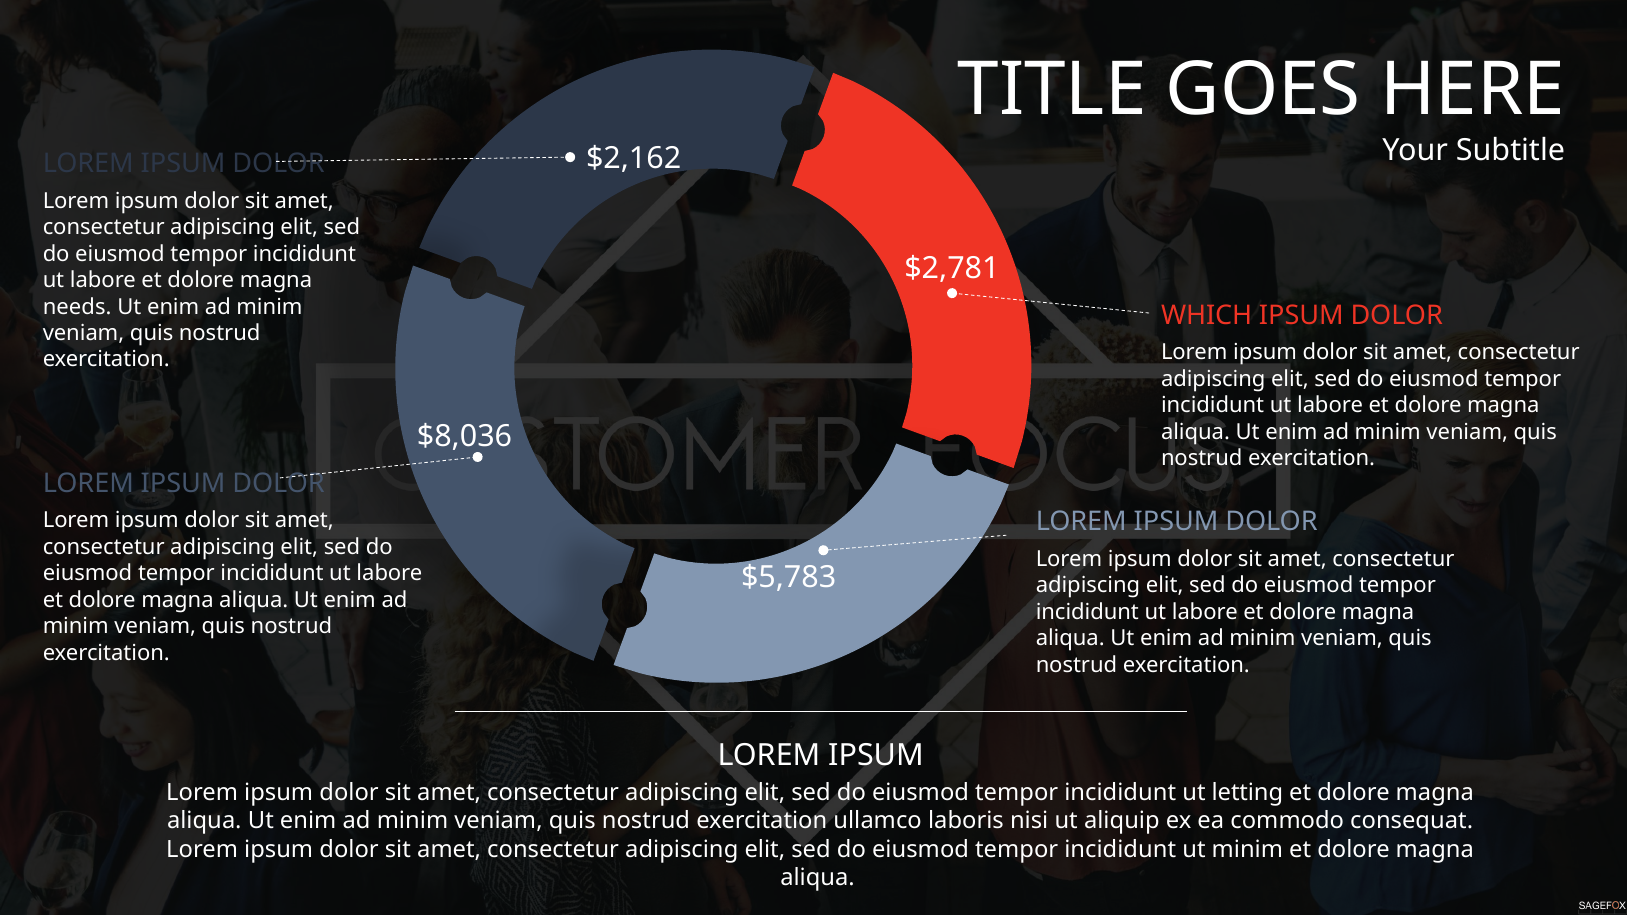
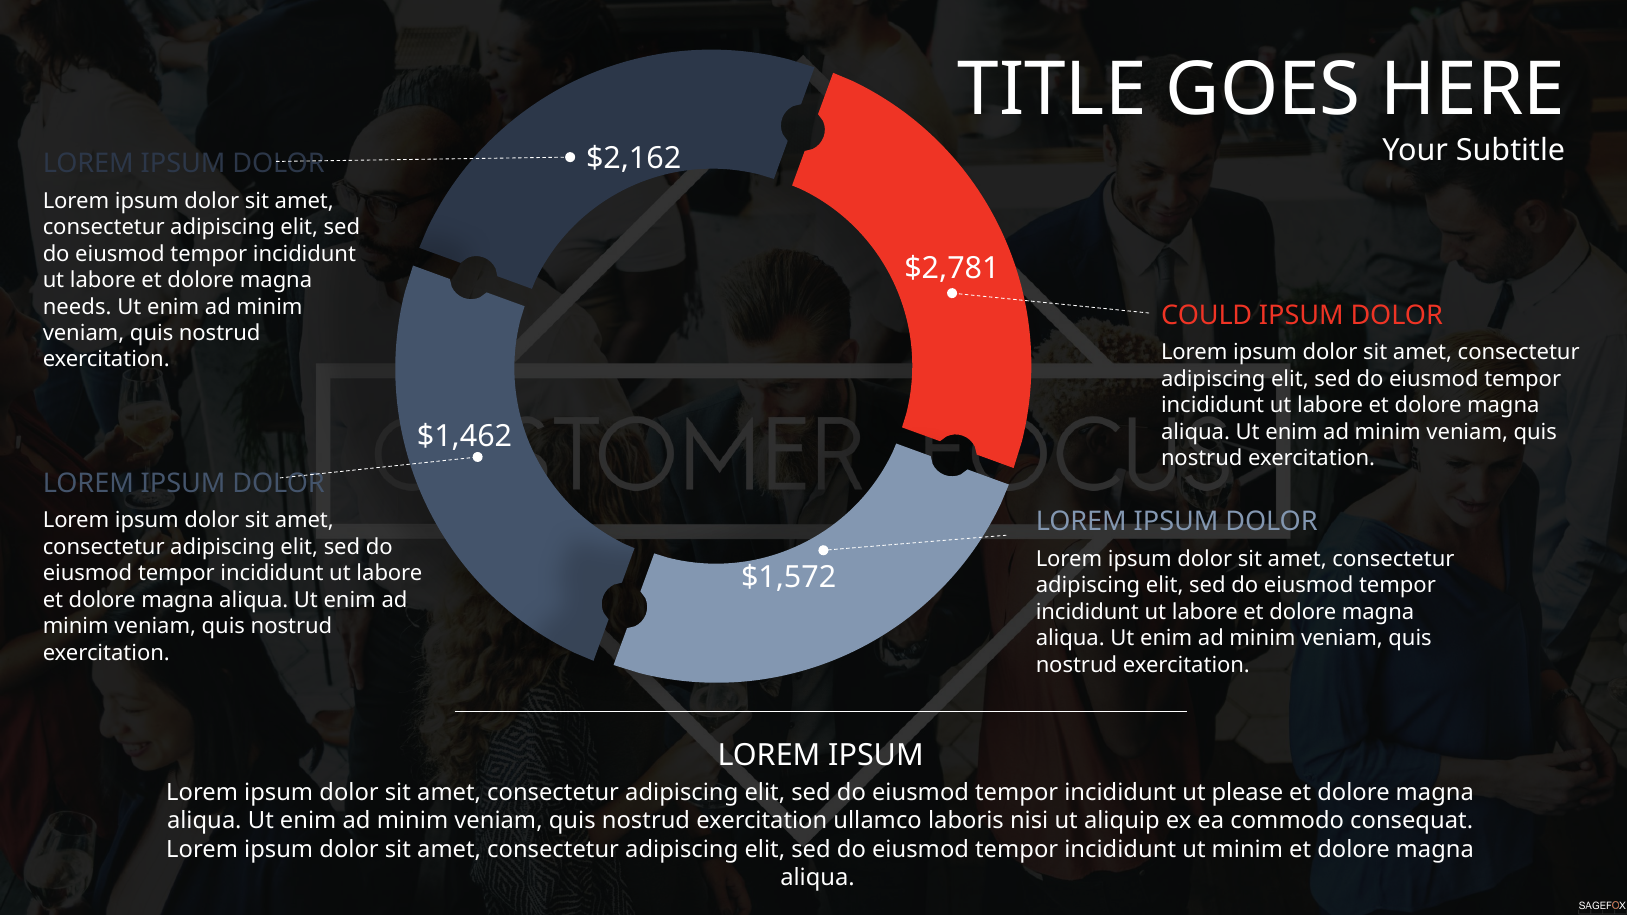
WHICH: WHICH -> COULD
$8,036: $8,036 -> $1,462
$5,783: $5,783 -> $1,572
letting: letting -> please
